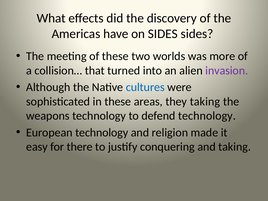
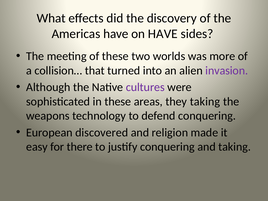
on SIDES: SIDES -> HAVE
cultures colour: blue -> purple
defend technology: technology -> conquering
European technology: technology -> discovered
